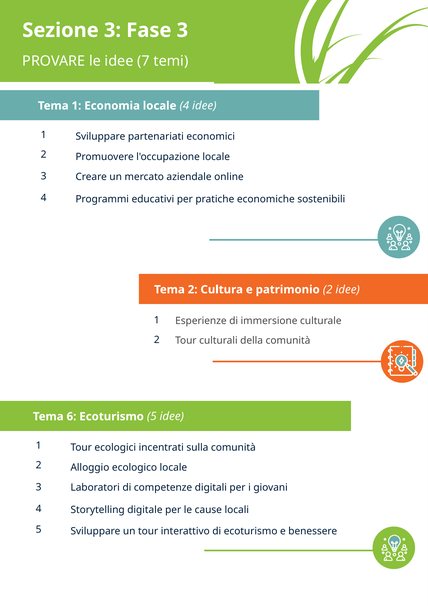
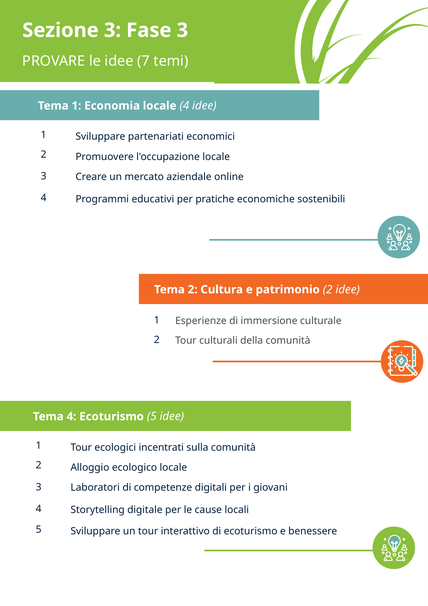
Tema 6: 6 -> 4
